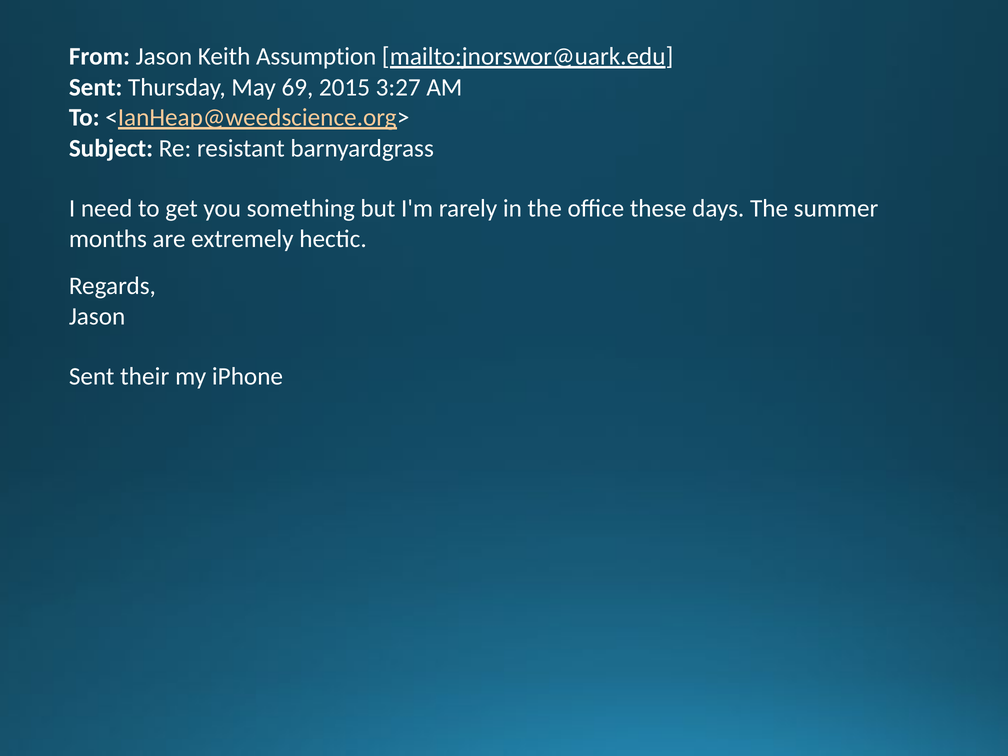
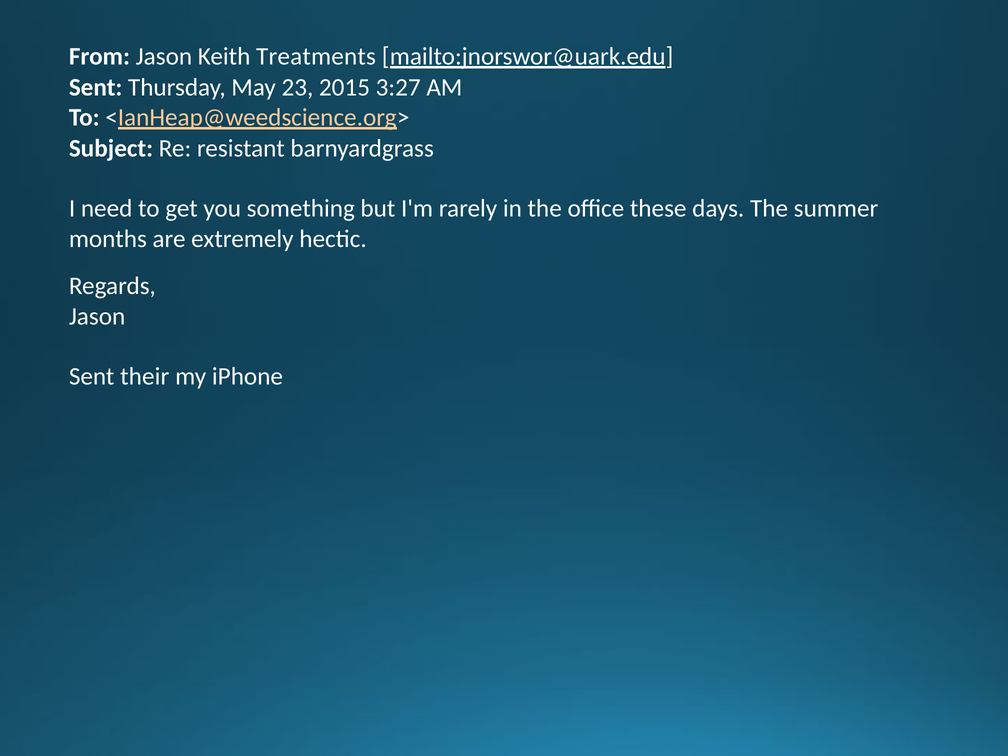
Assumption: Assumption -> Treatments
69: 69 -> 23
